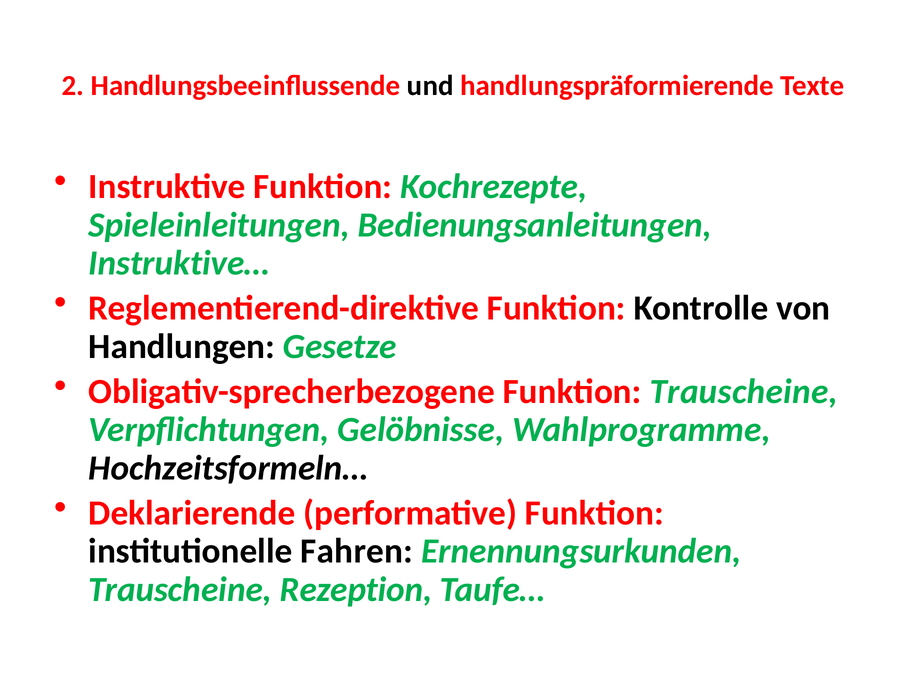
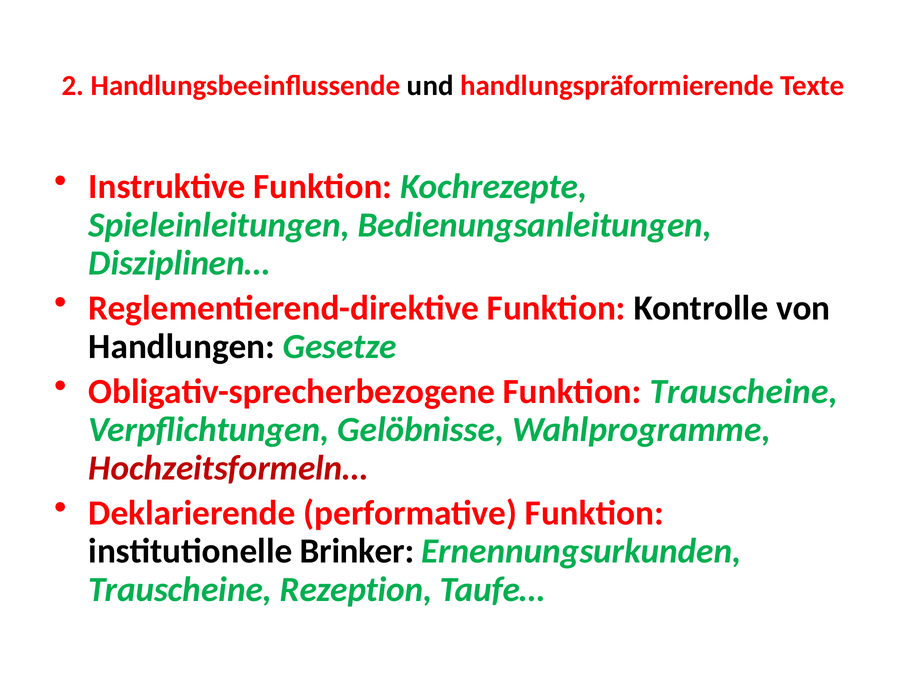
Instruktive…: Instruktive… -> Disziplinen…
Hochzeitsformeln… colour: black -> red
Fahren: Fahren -> Brinker
